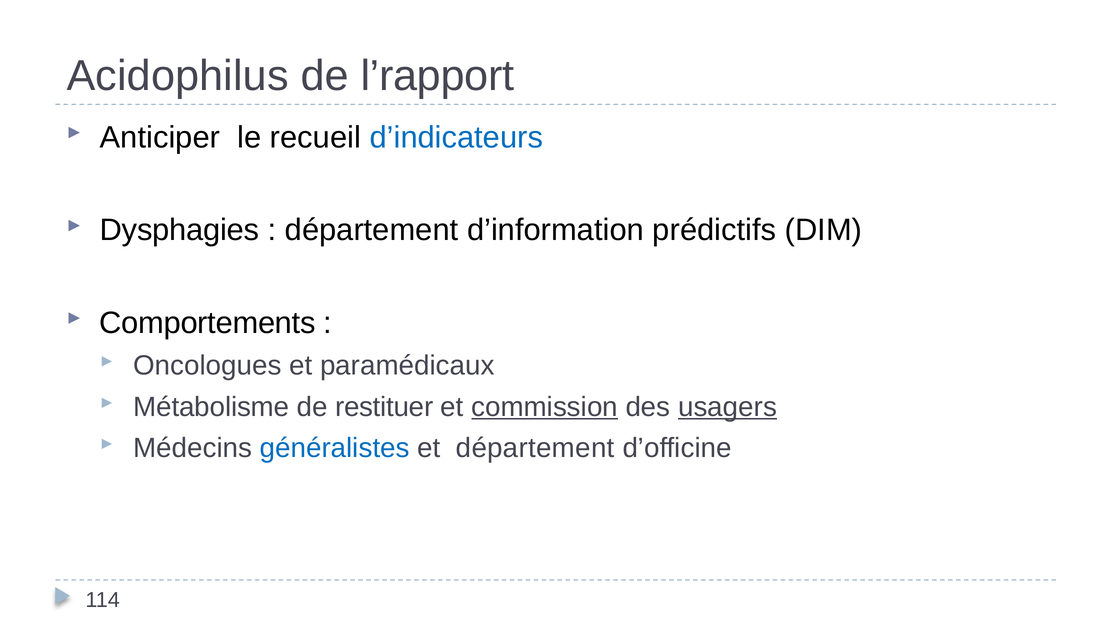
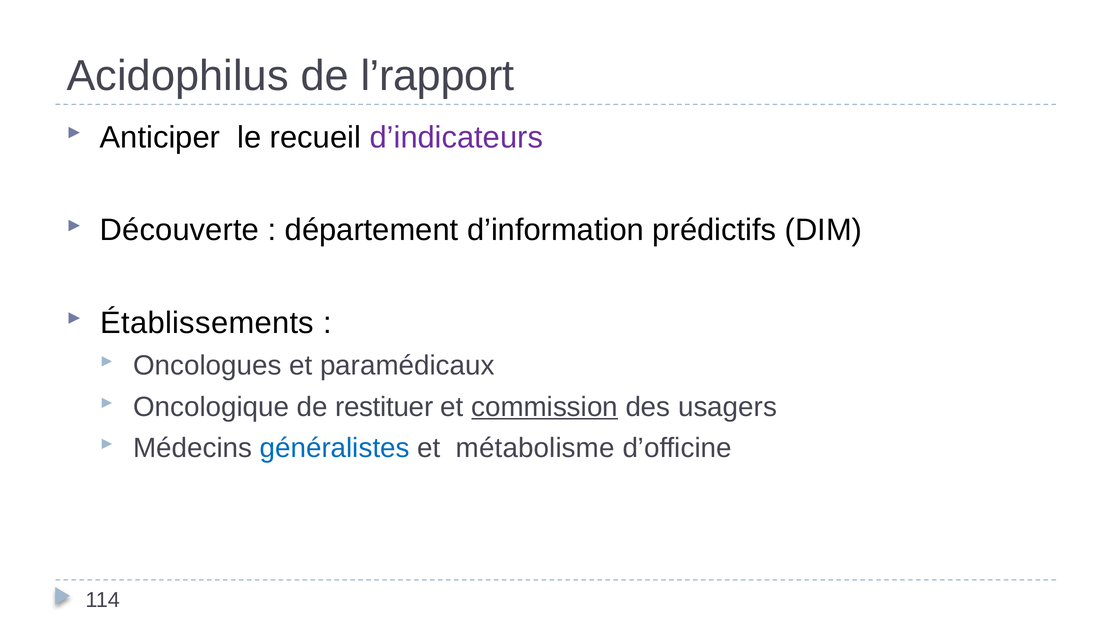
d’indicateurs colour: blue -> purple
Dysphagies: Dysphagies -> Découverte
Comportements: Comportements -> Établissements
Métabolisme: Métabolisme -> Oncologique
usagers underline: present -> none
et département: département -> métabolisme
